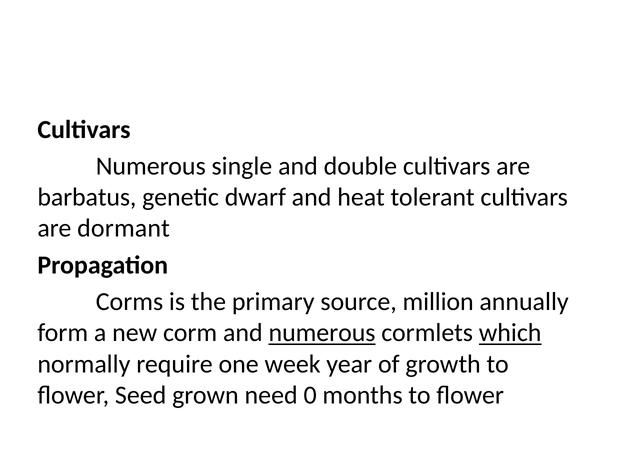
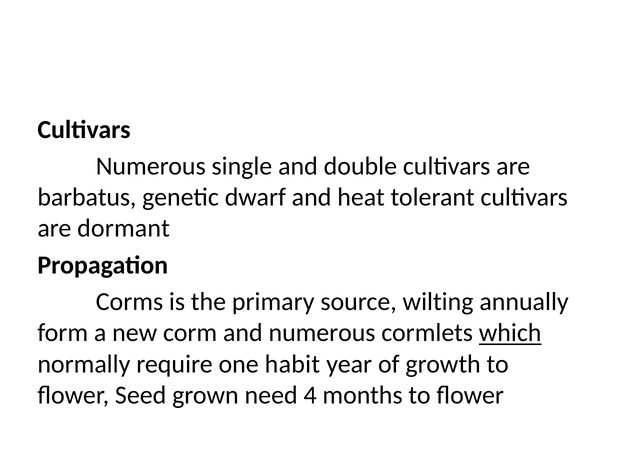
million: million -> wilting
numerous at (322, 333) underline: present -> none
week: week -> habit
0: 0 -> 4
